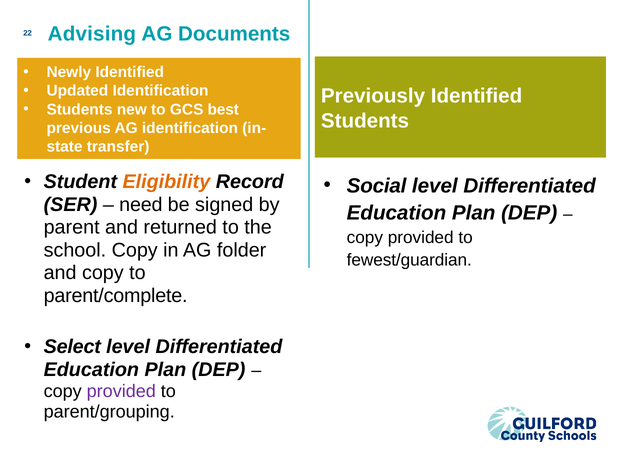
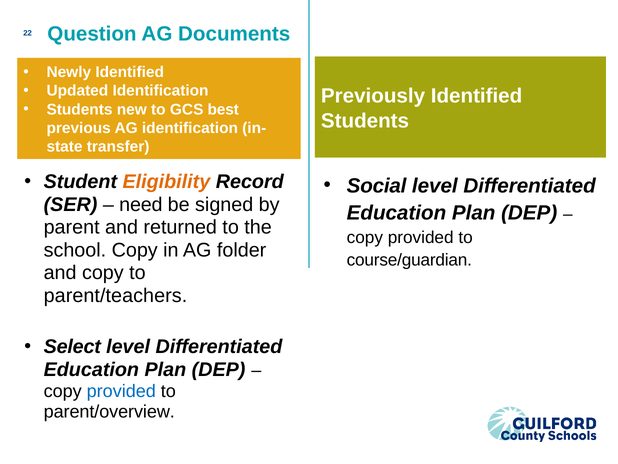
Advising: Advising -> Question
fewest/guardian: fewest/guardian -> course/guardian
parent/complete: parent/complete -> parent/teachers
provided at (121, 391) colour: purple -> blue
parent/grouping: parent/grouping -> parent/overview
